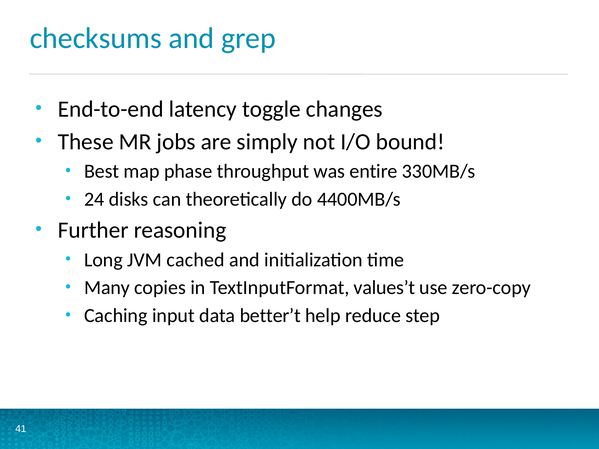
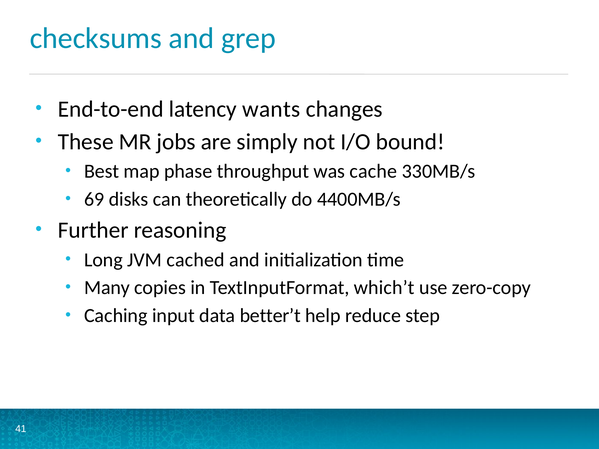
toggle: toggle -> wants
entire: entire -> cache
24: 24 -> 69
values’t: values’t -> which’t
